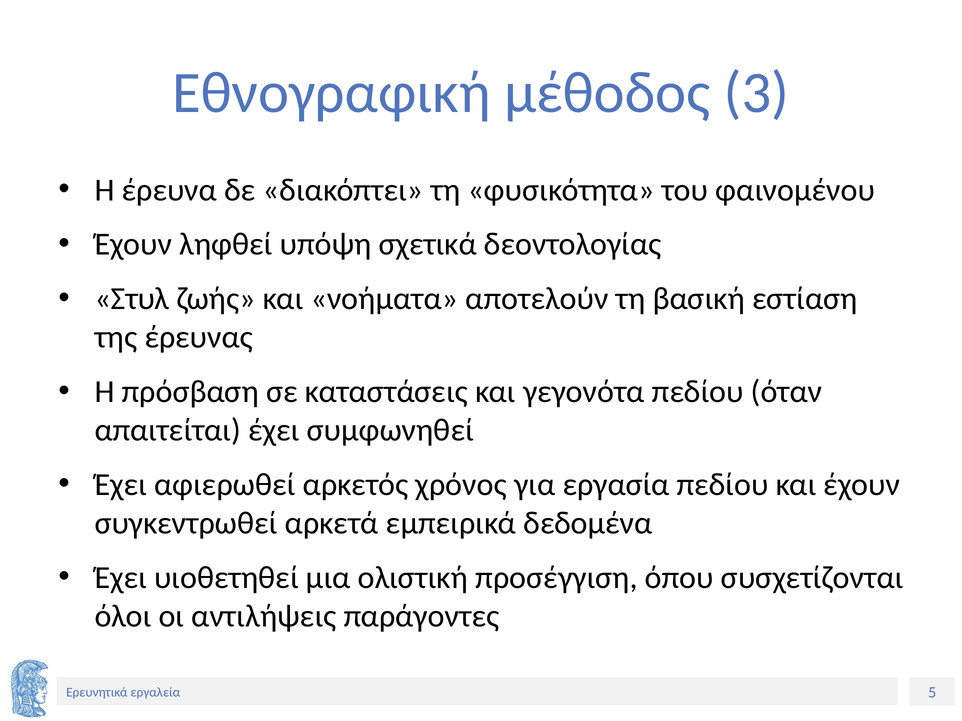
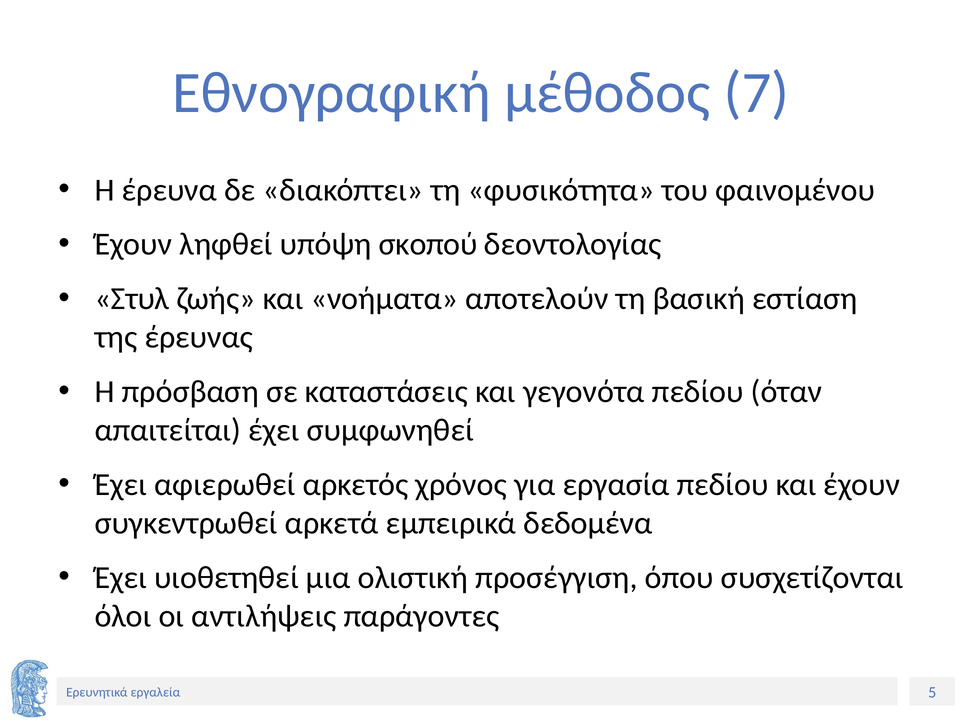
3: 3 -> 7
σχετικά: σχετικά -> σκοπού
